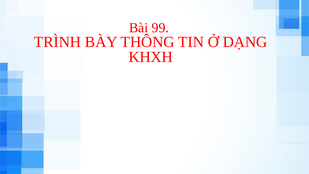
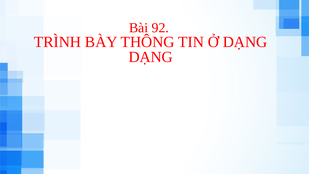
99: 99 -> 92
KHXH at (151, 57): KHXH -> DẠNG
